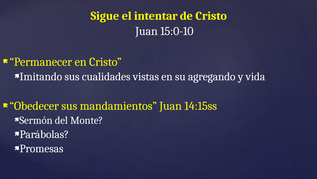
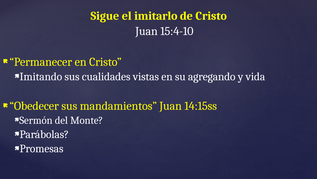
intentar: intentar -> imitarlo
15:0-10: 15:0-10 -> 15:4-10
